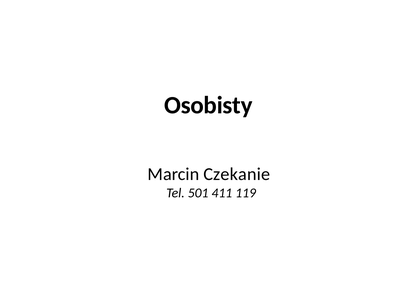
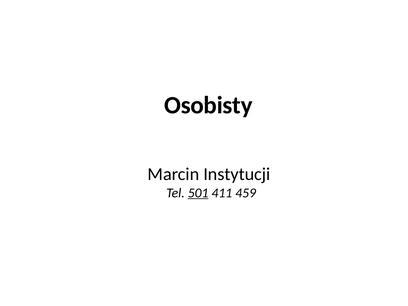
Czekanie: Czekanie -> Instytucji
501 underline: none -> present
119: 119 -> 459
